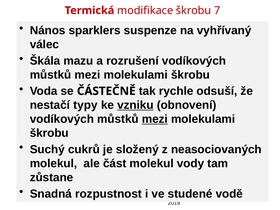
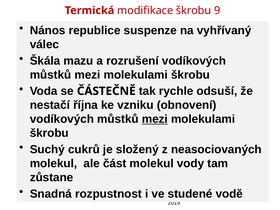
7: 7 -> 9
sparklers: sparklers -> republice
typy: typy -> října
vzniku underline: present -> none
